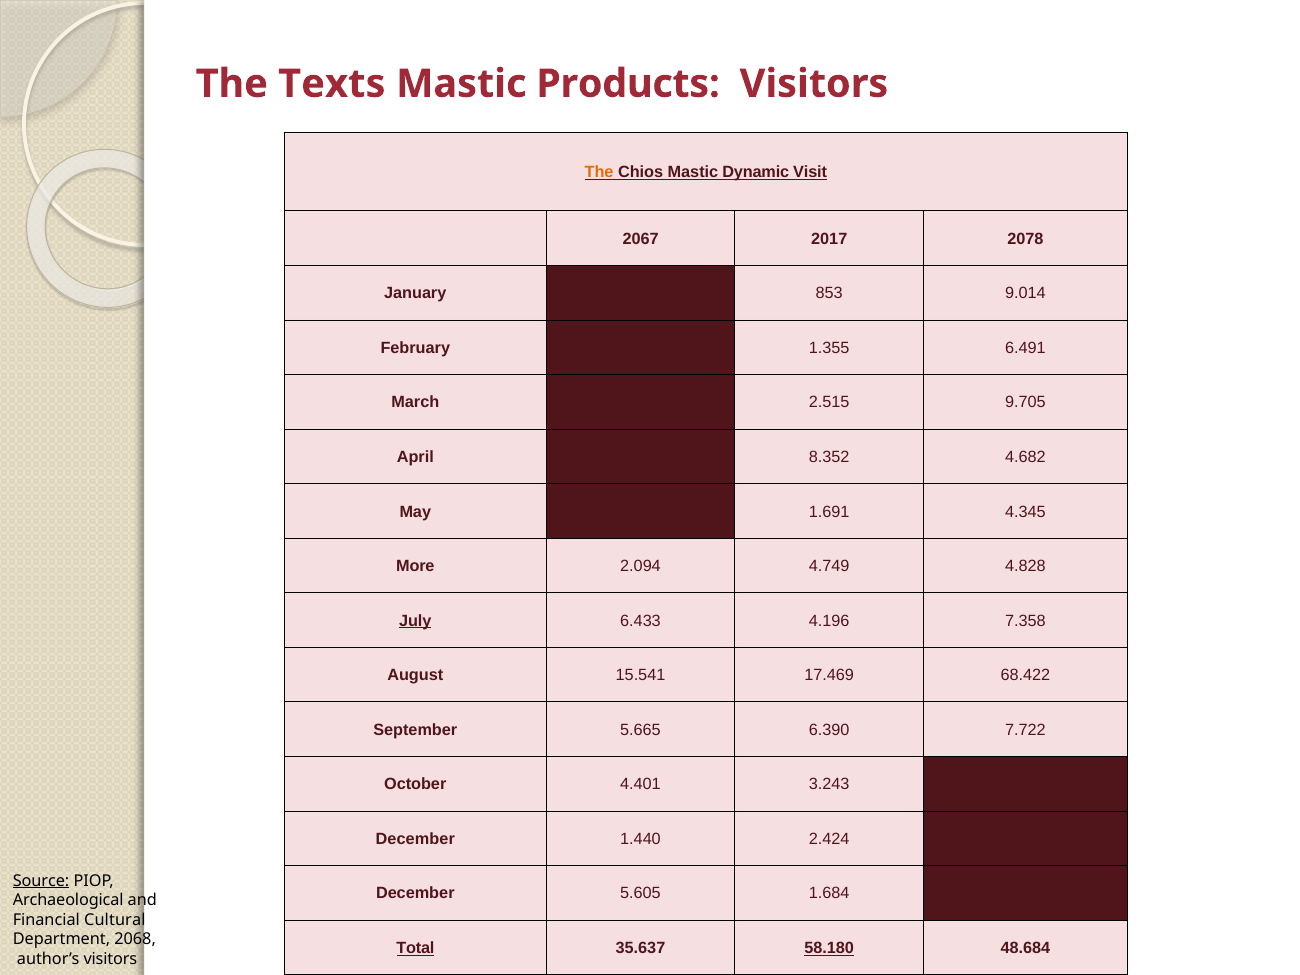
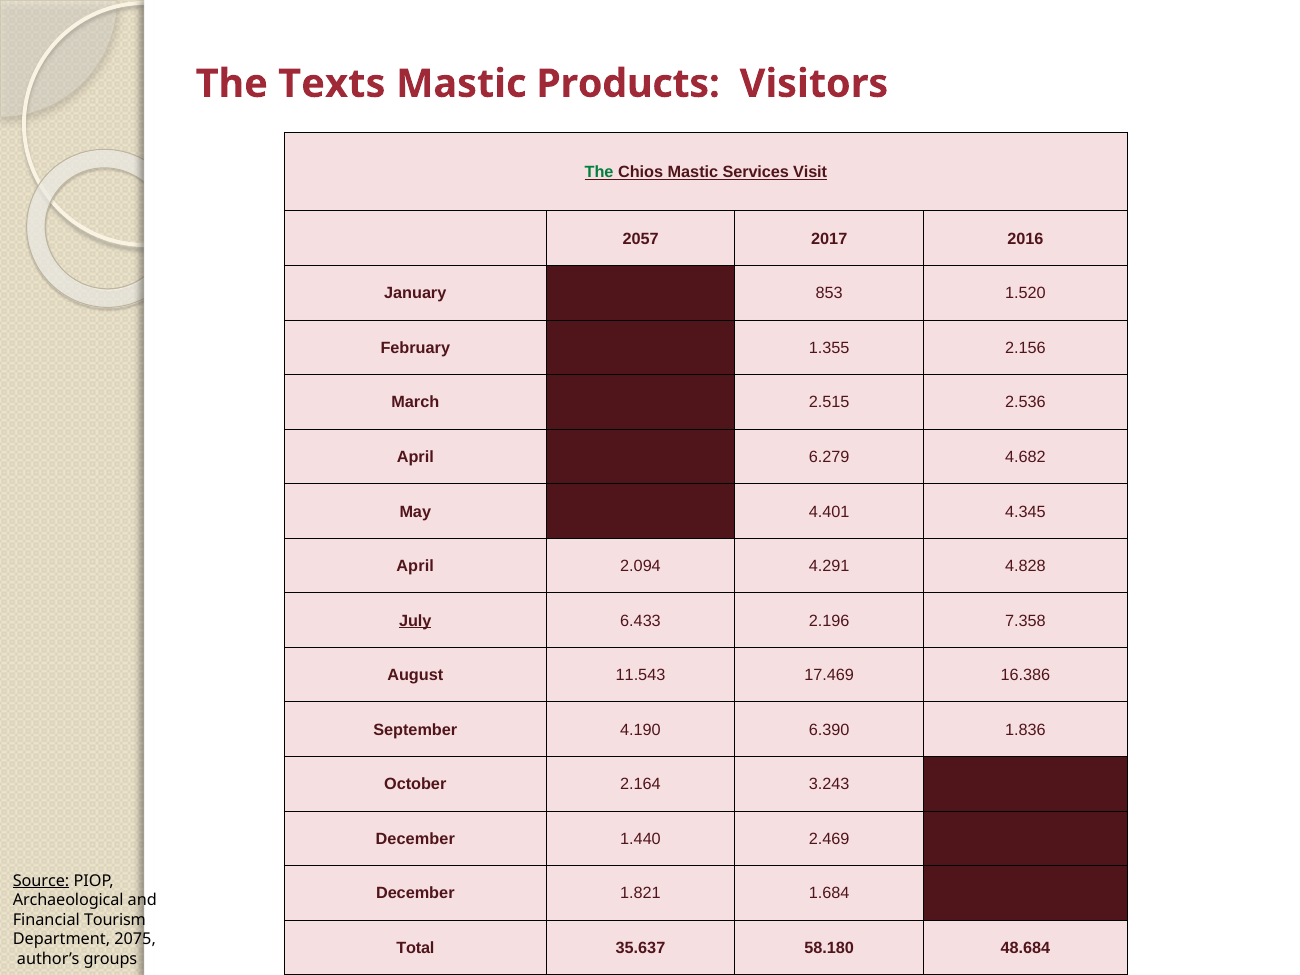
The at (599, 172) colour: orange -> green
Dynamic: Dynamic -> Services
2067: 2067 -> 2057
2078: 2078 -> 2016
9.014: 9.014 -> 1.520
6.491: 6.491 -> 2.156
9.705: 9.705 -> 2.536
8.352: 8.352 -> 6.279
1.691: 1.691 -> 4.401
More at (415, 566): More -> April
4.749: 4.749 -> 4.291
4.196: 4.196 -> 2.196
15.541: 15.541 -> 11.543
68.422: 68.422 -> 16.386
5.665: 5.665 -> 4.190
7.722: 7.722 -> 1.836
4.401: 4.401 -> 2.164
2.424: 2.424 -> 2.469
5.605: 5.605 -> 1.821
Cultural: Cultural -> Tourism
2068: 2068 -> 2075
Total underline: present -> none
58.180 underline: present -> none
author’s visitors: visitors -> groups
